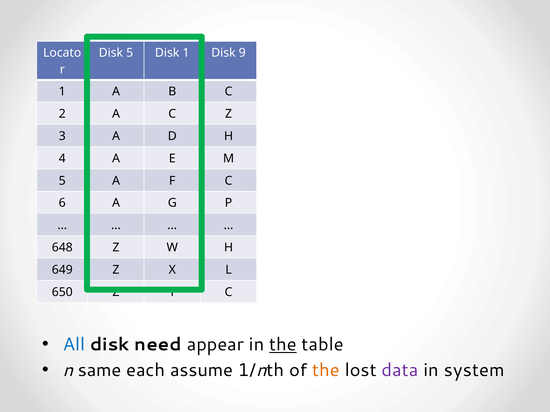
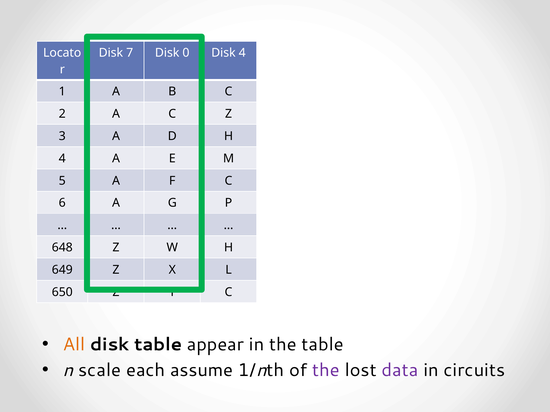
Disk 5: 5 -> 7
Disk 1: 1 -> 0
Disk 9: 9 -> 4
All colour: blue -> orange
disk need: need -> table
the at (283, 345) underline: present -> none
same: same -> scale
the at (326, 371) colour: orange -> purple
system: system -> circuits
